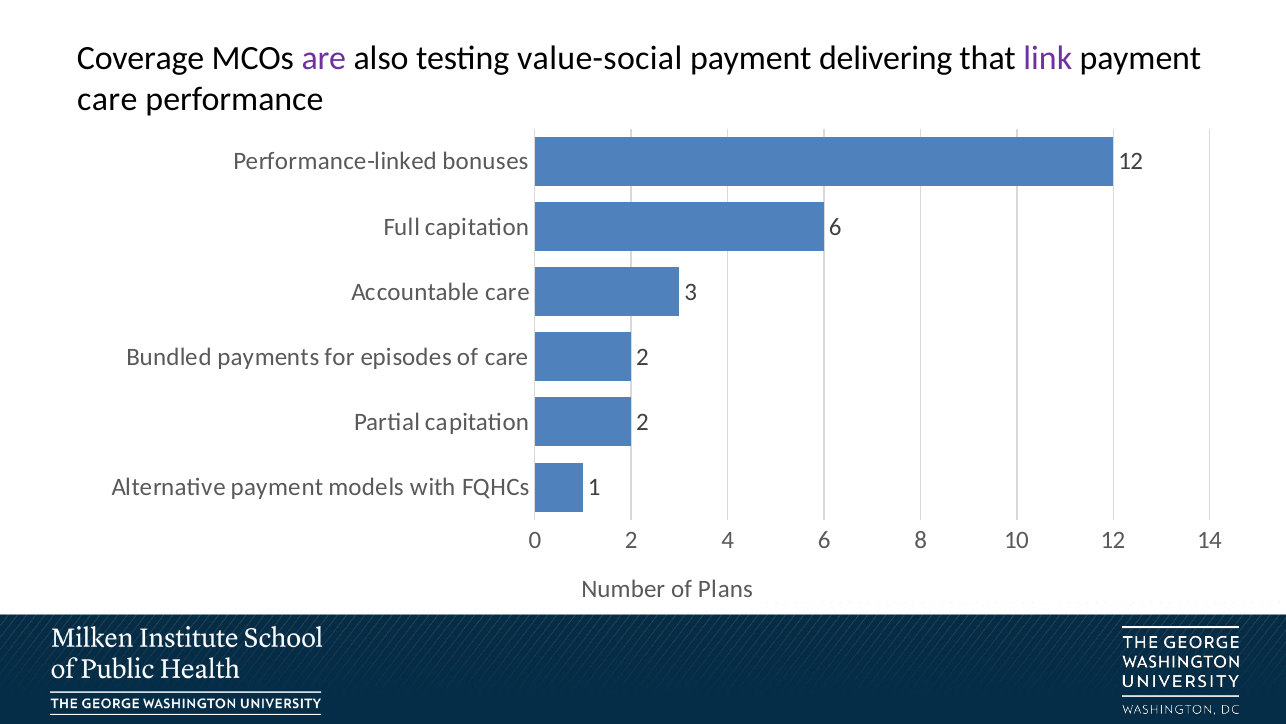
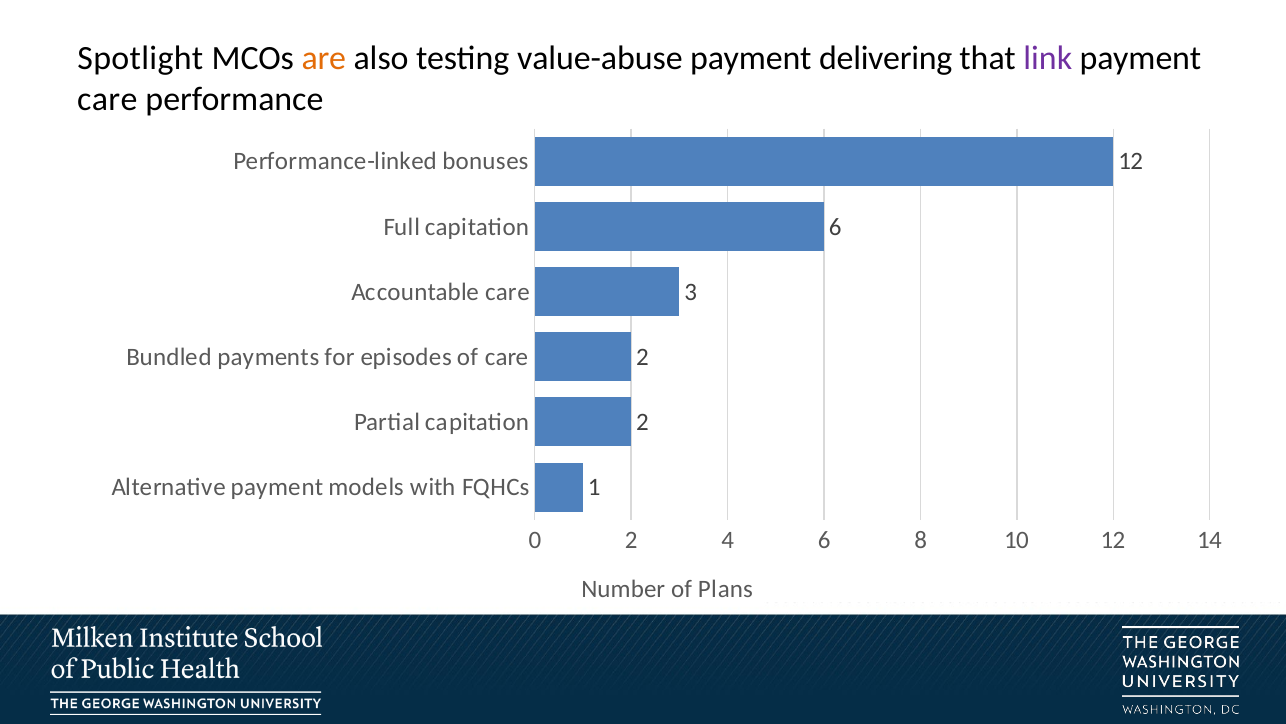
Coverage: Coverage -> Spotlight
are colour: purple -> orange
value-social: value-social -> value-abuse
